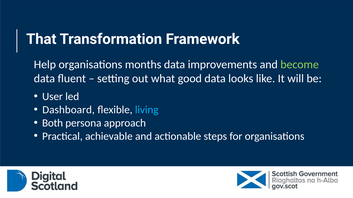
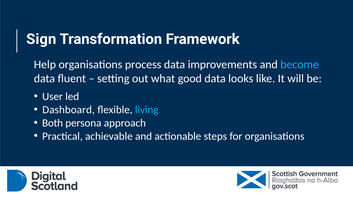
That: That -> Sign
months: months -> process
become colour: light green -> light blue
